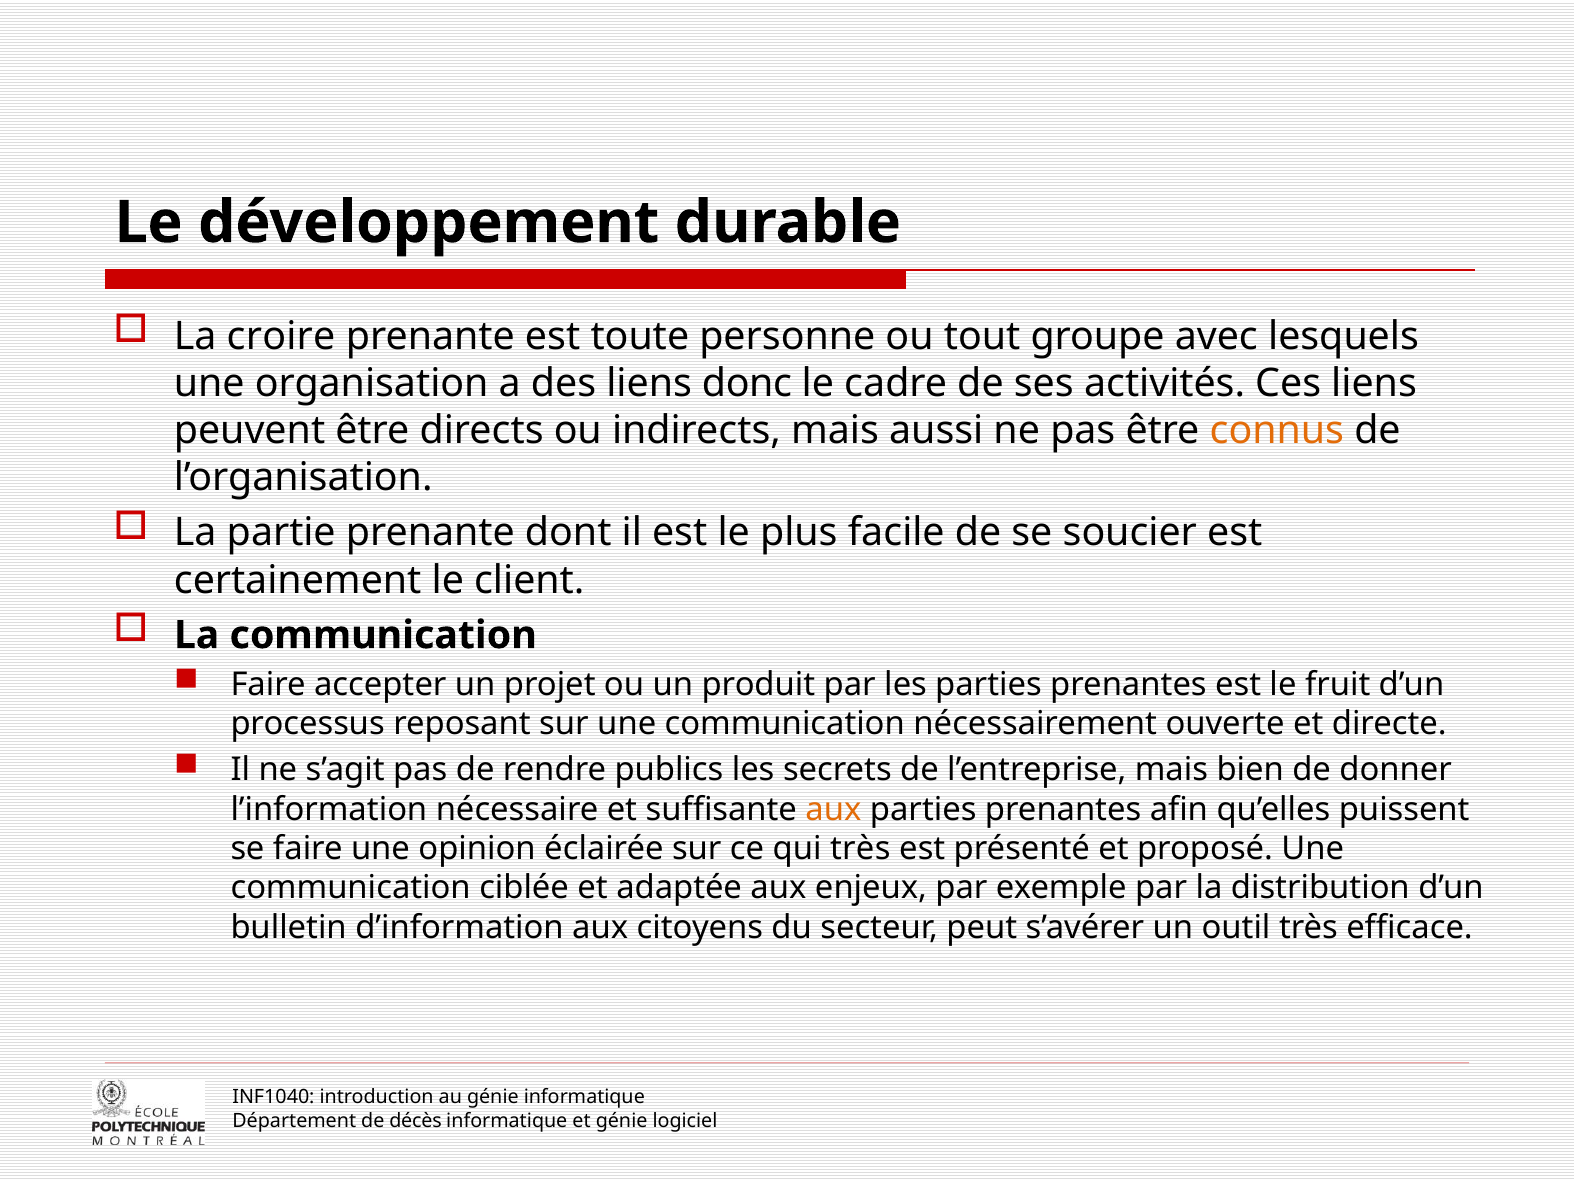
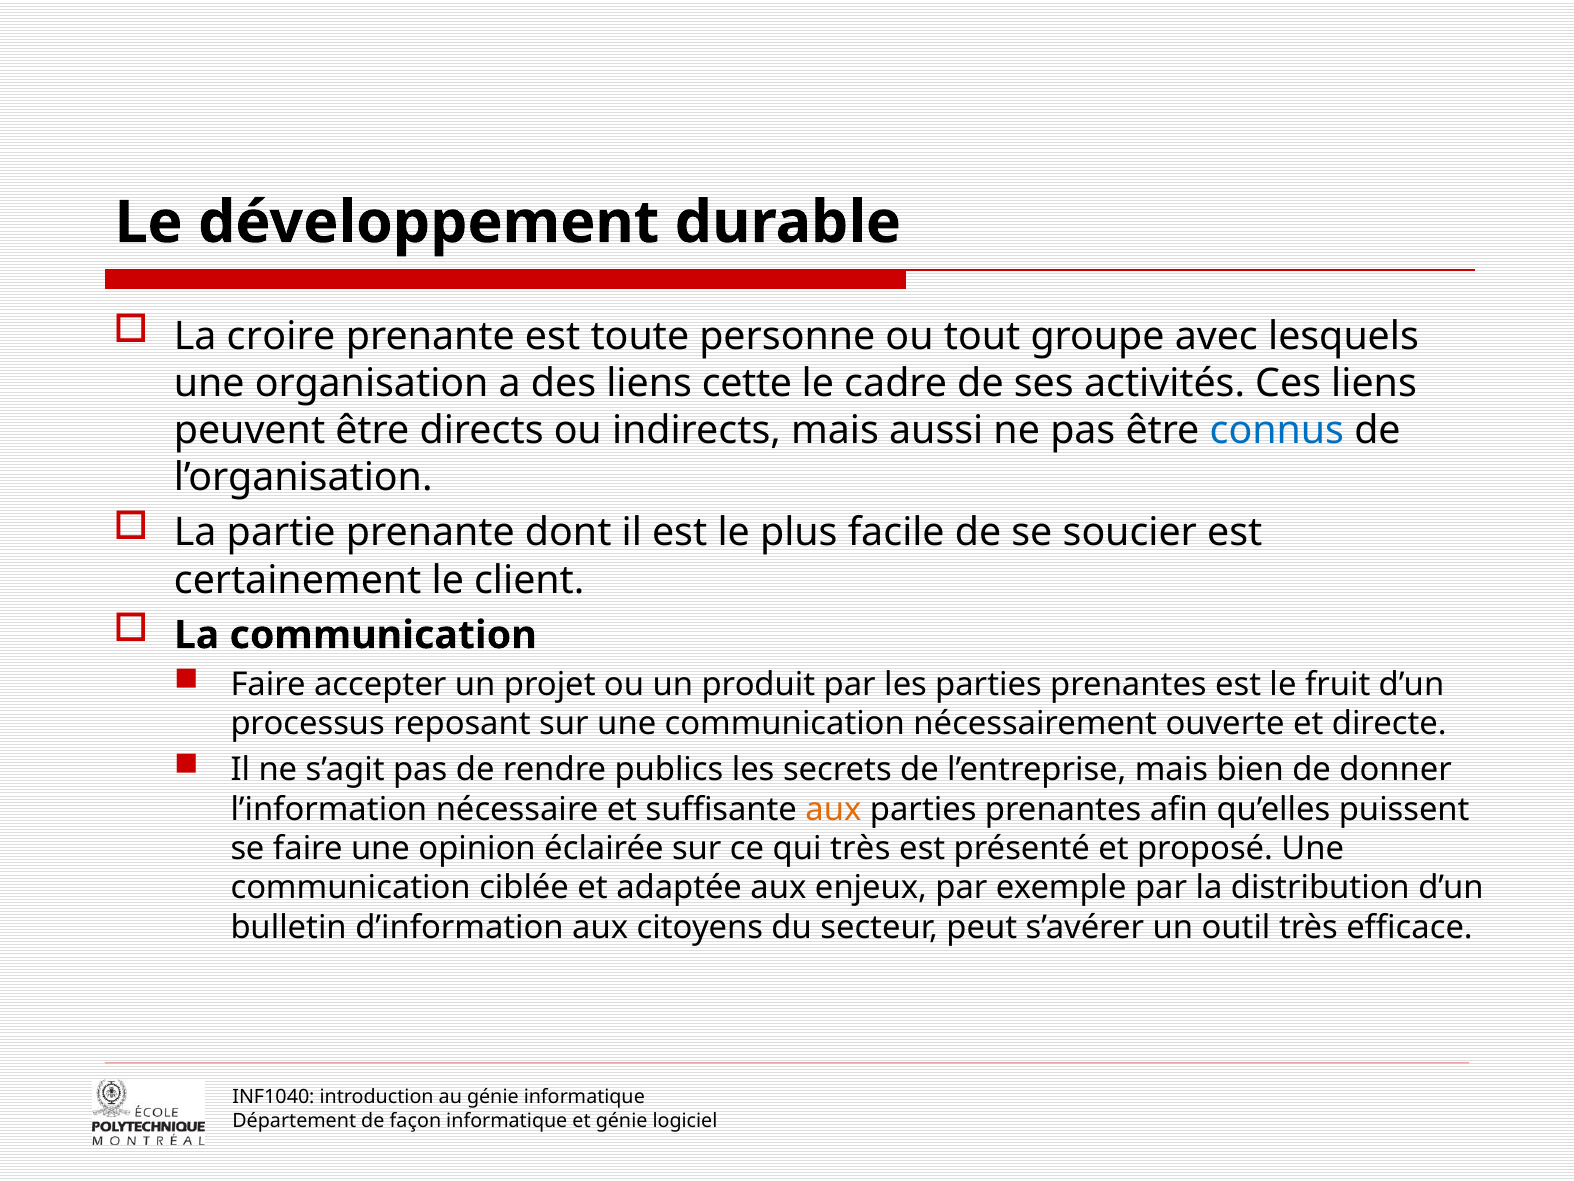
donc: donc -> cette
connus colour: orange -> blue
décès: décès -> façon
